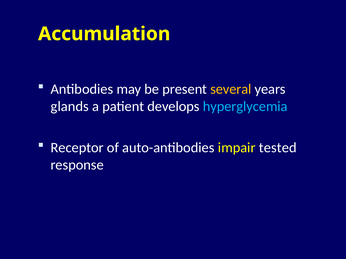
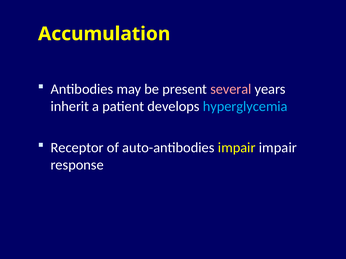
several colour: yellow -> pink
glands: glands -> inherit
impair tested: tested -> impair
